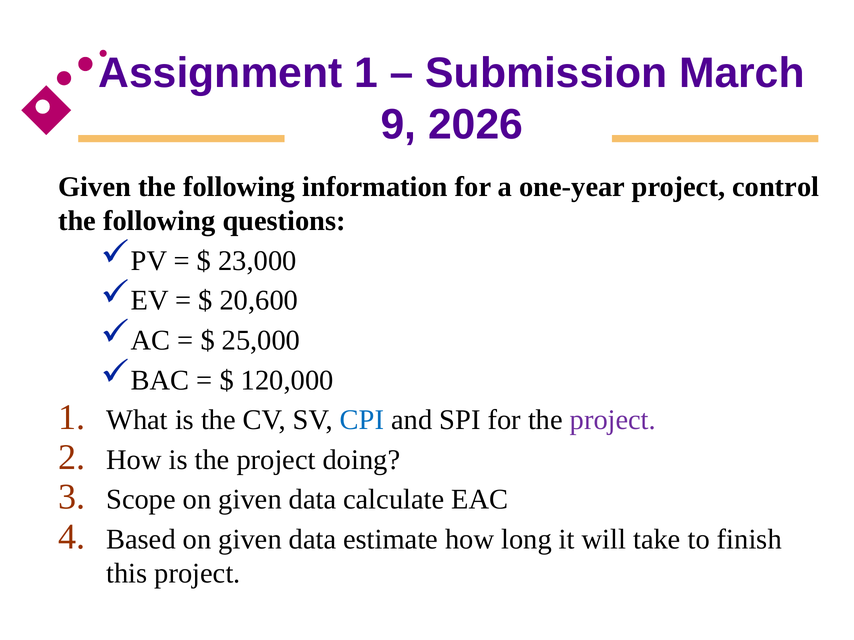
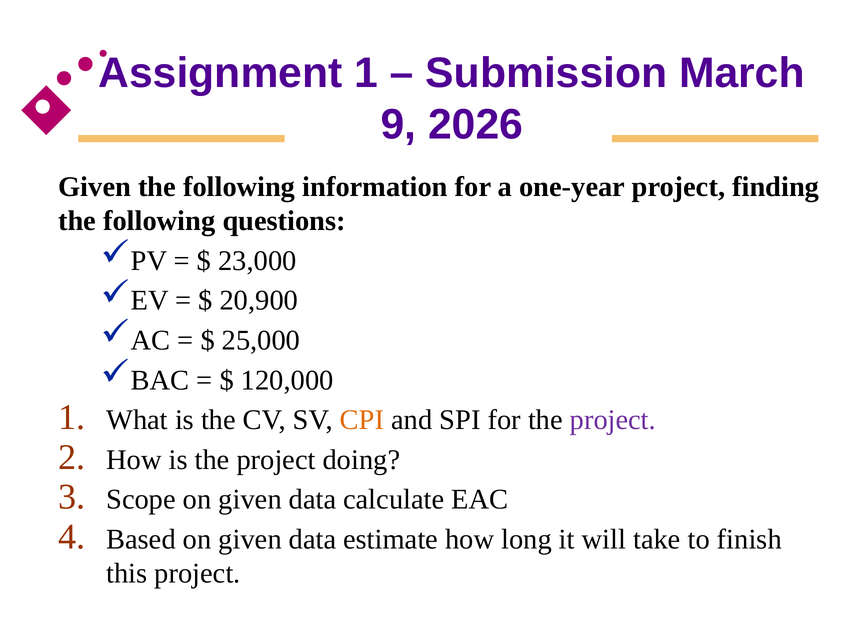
control: control -> finding
20,600: 20,600 -> 20,900
CPI colour: blue -> orange
